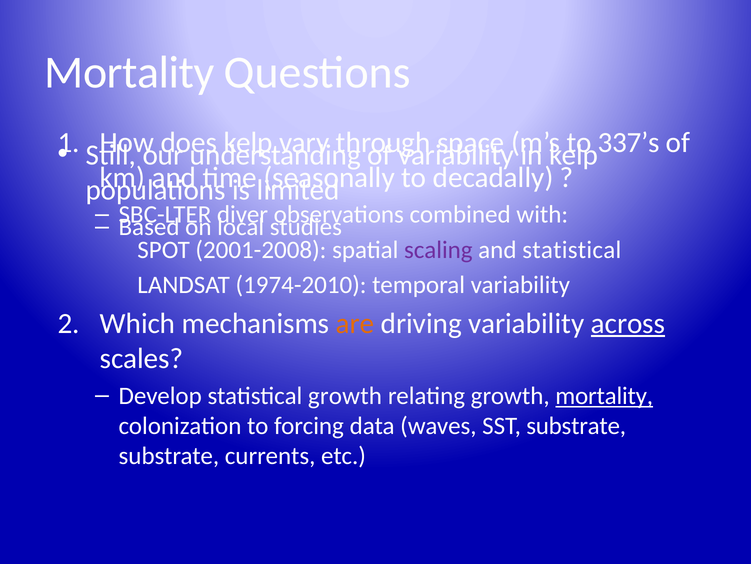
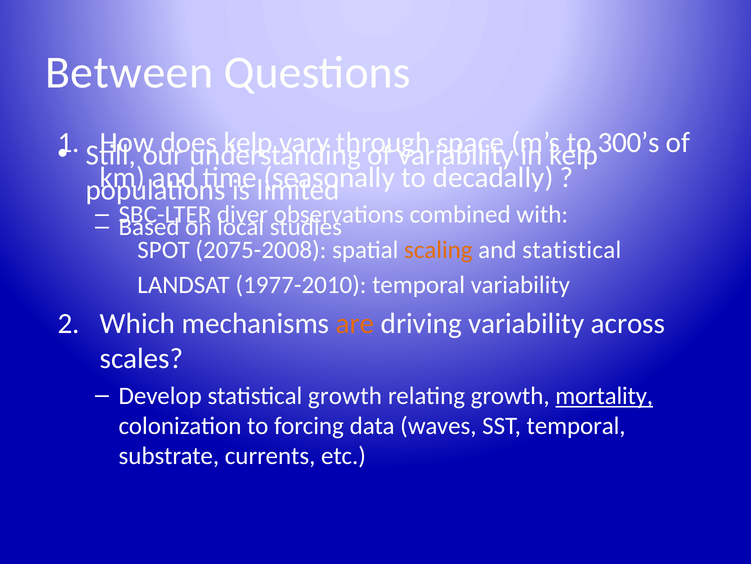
Mortality at (130, 73): Mortality -> Between
337’s: 337’s -> 300’s
2001-2008: 2001-2008 -> 2075-2008
scaling colour: purple -> orange
1974-2010: 1974-2010 -> 1977-2010
across underline: present -> none
SST substrate: substrate -> temporal
